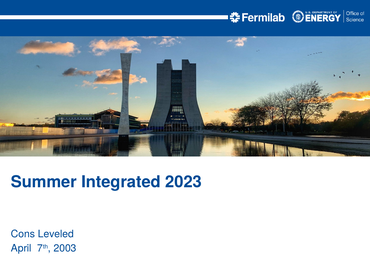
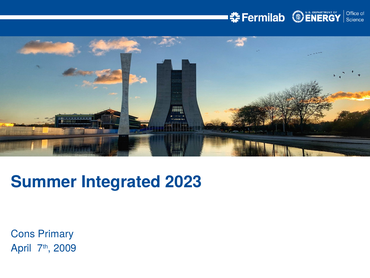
Leveled: Leveled -> Primary
2003: 2003 -> 2009
